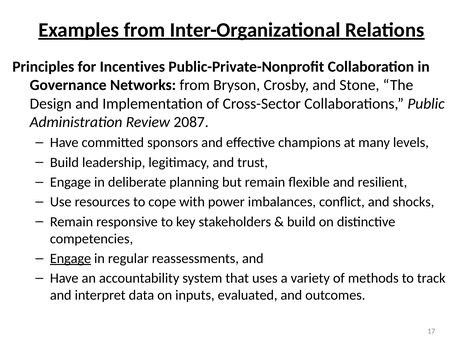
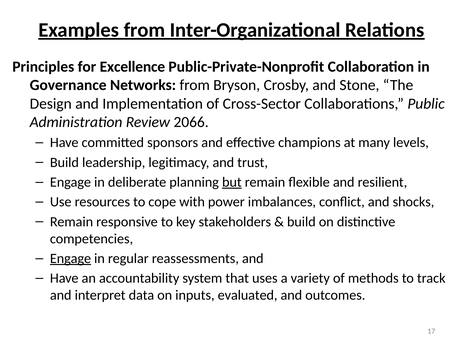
Incentives: Incentives -> Excellence
2087: 2087 -> 2066
but underline: none -> present
